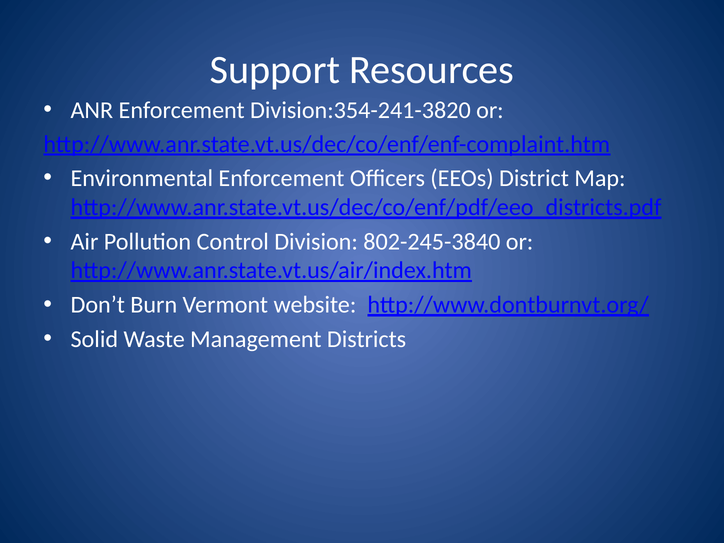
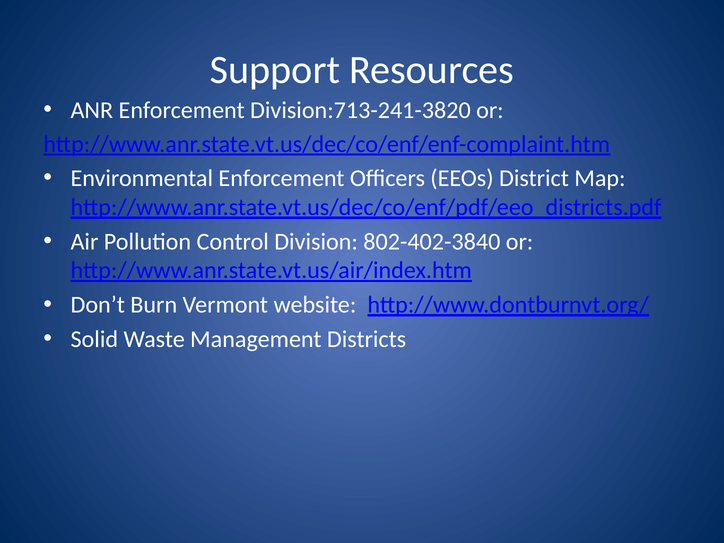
Division:354-241-3820: Division:354-241-3820 -> Division:713-241-3820
802-245-3840: 802-245-3840 -> 802-402-3840
